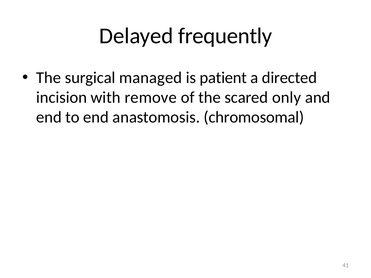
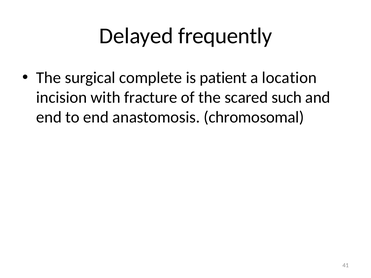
managed: managed -> complete
directed: directed -> location
remove: remove -> fracture
only: only -> such
